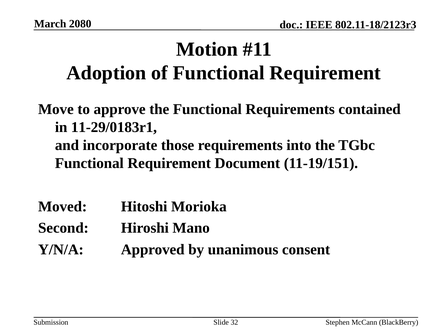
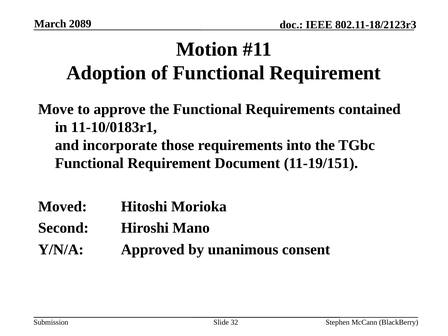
2080: 2080 -> 2089
11-29/0183r1: 11-29/0183r1 -> 11-10/0183r1
